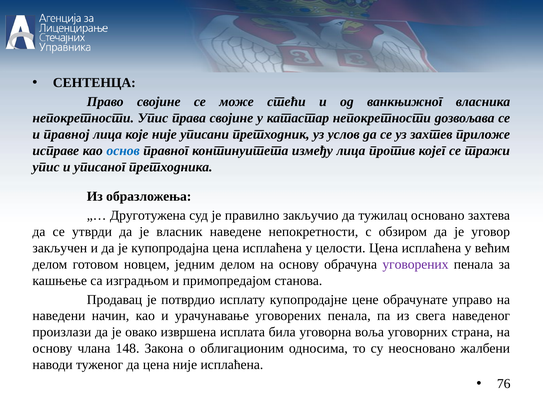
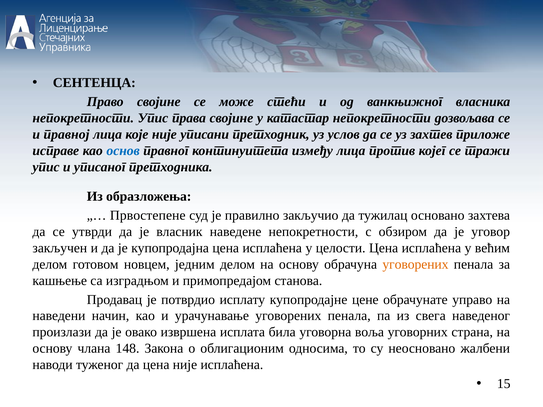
Друготужена: Друготужена -> Првостепене
уговорених at (415, 264) colour: purple -> orange
76: 76 -> 15
